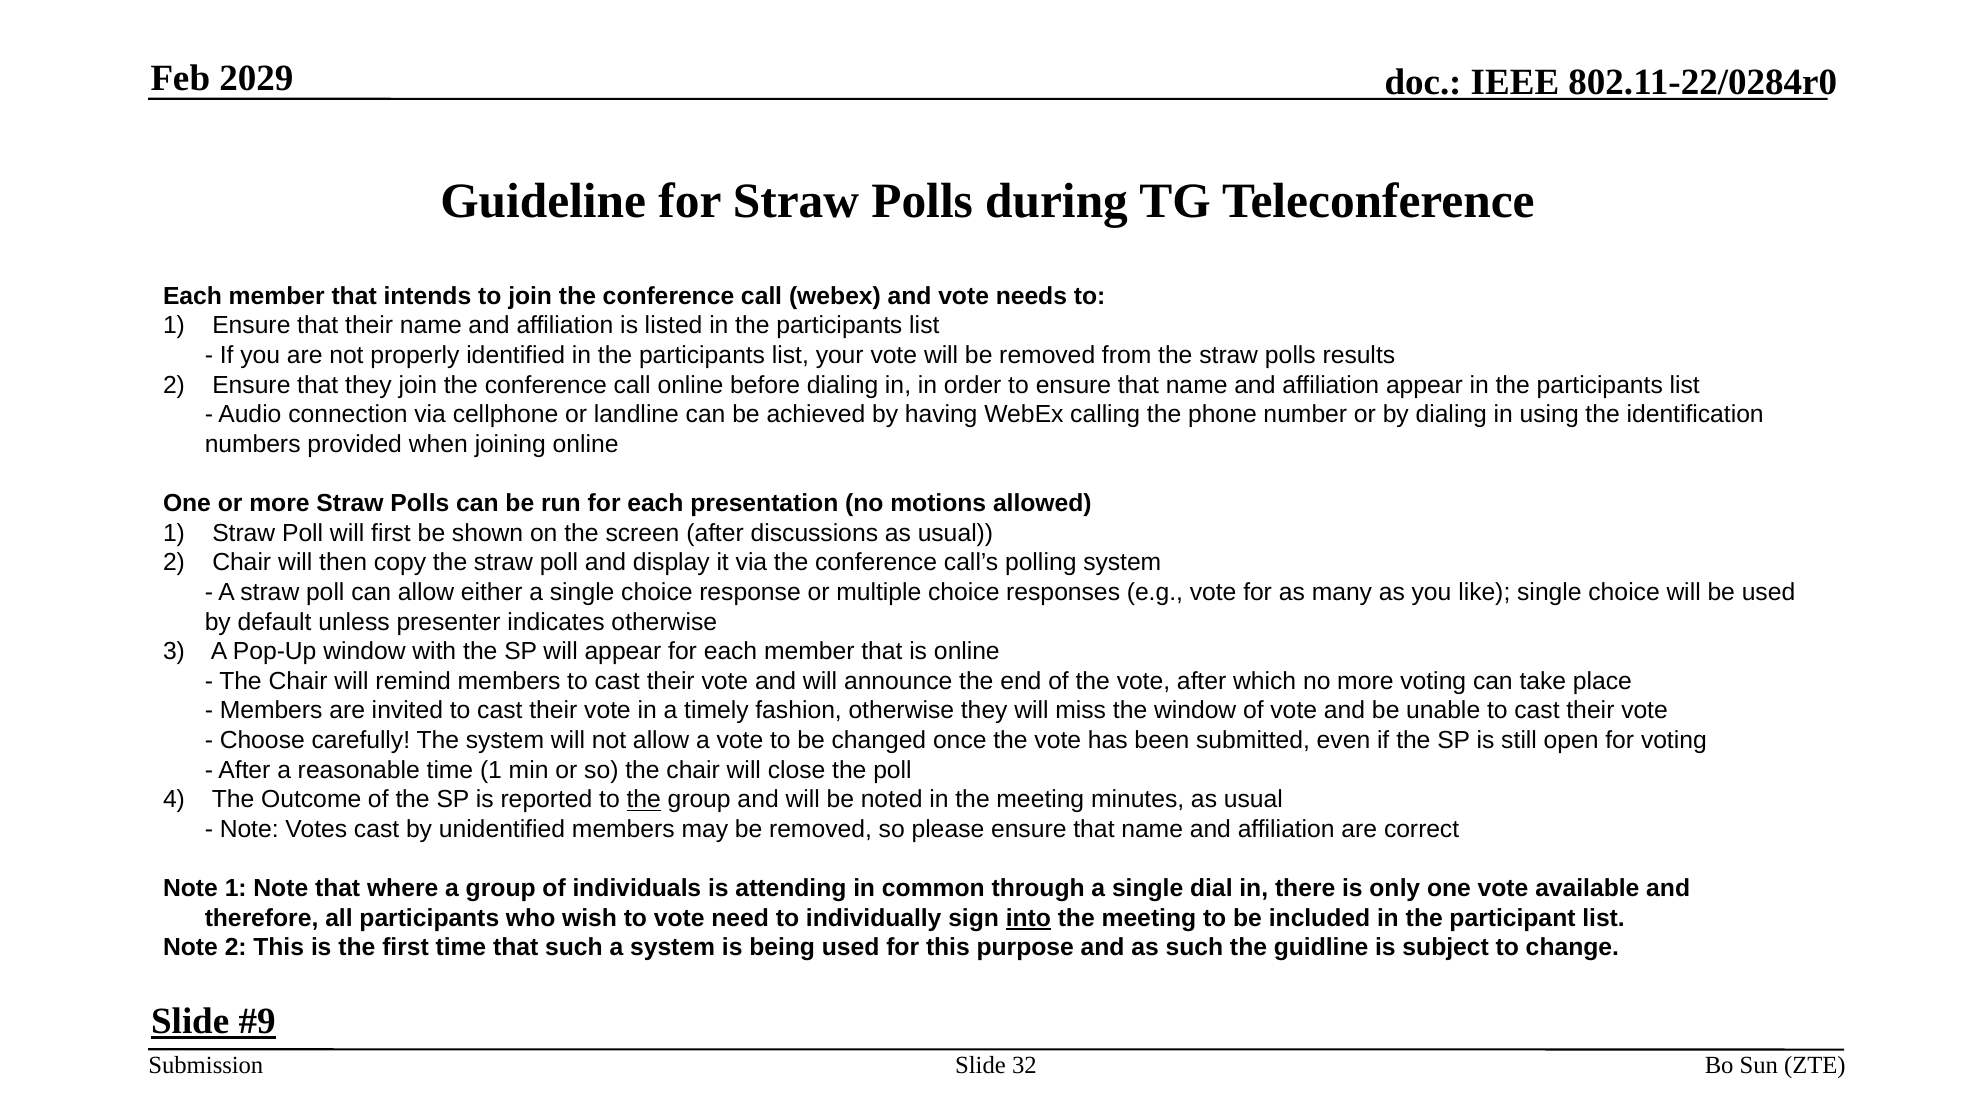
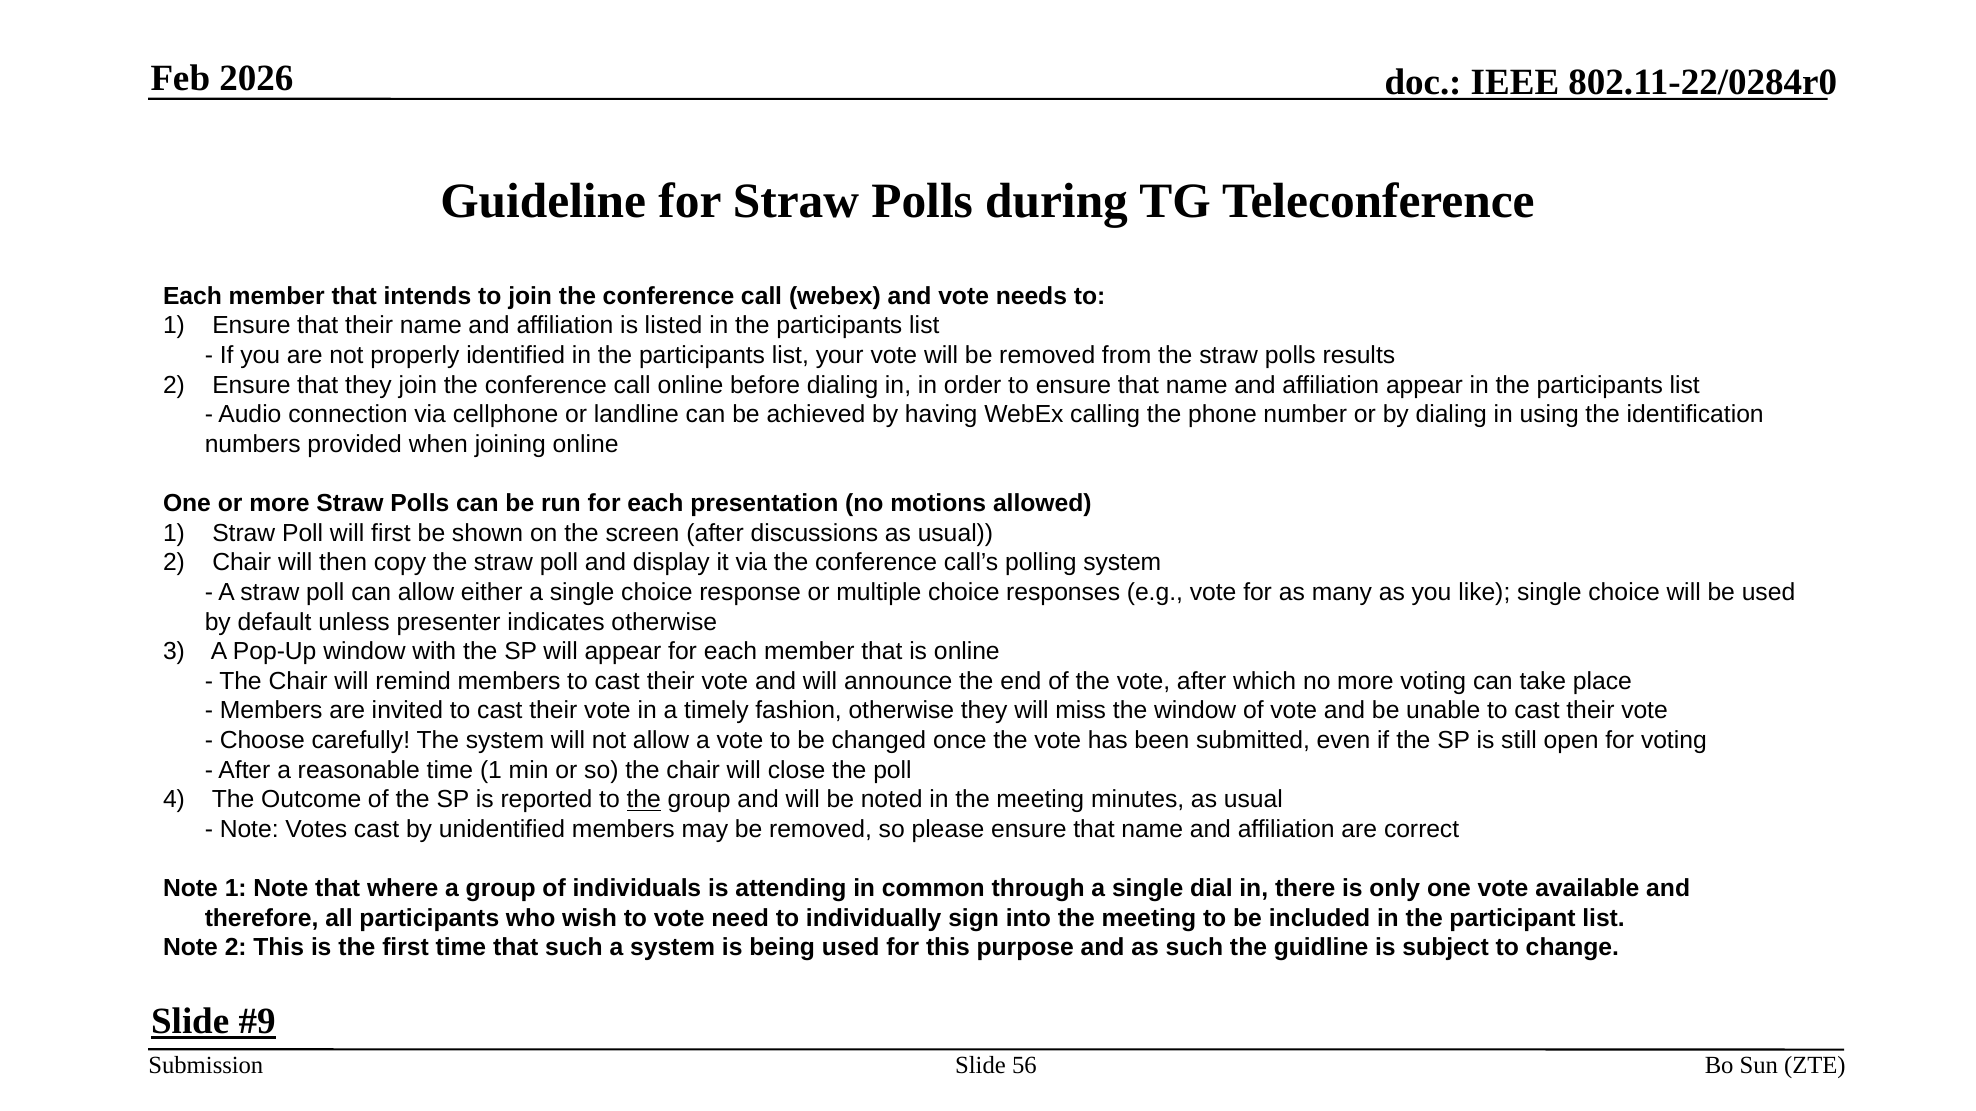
2029: 2029 -> 2026
into underline: present -> none
32: 32 -> 56
